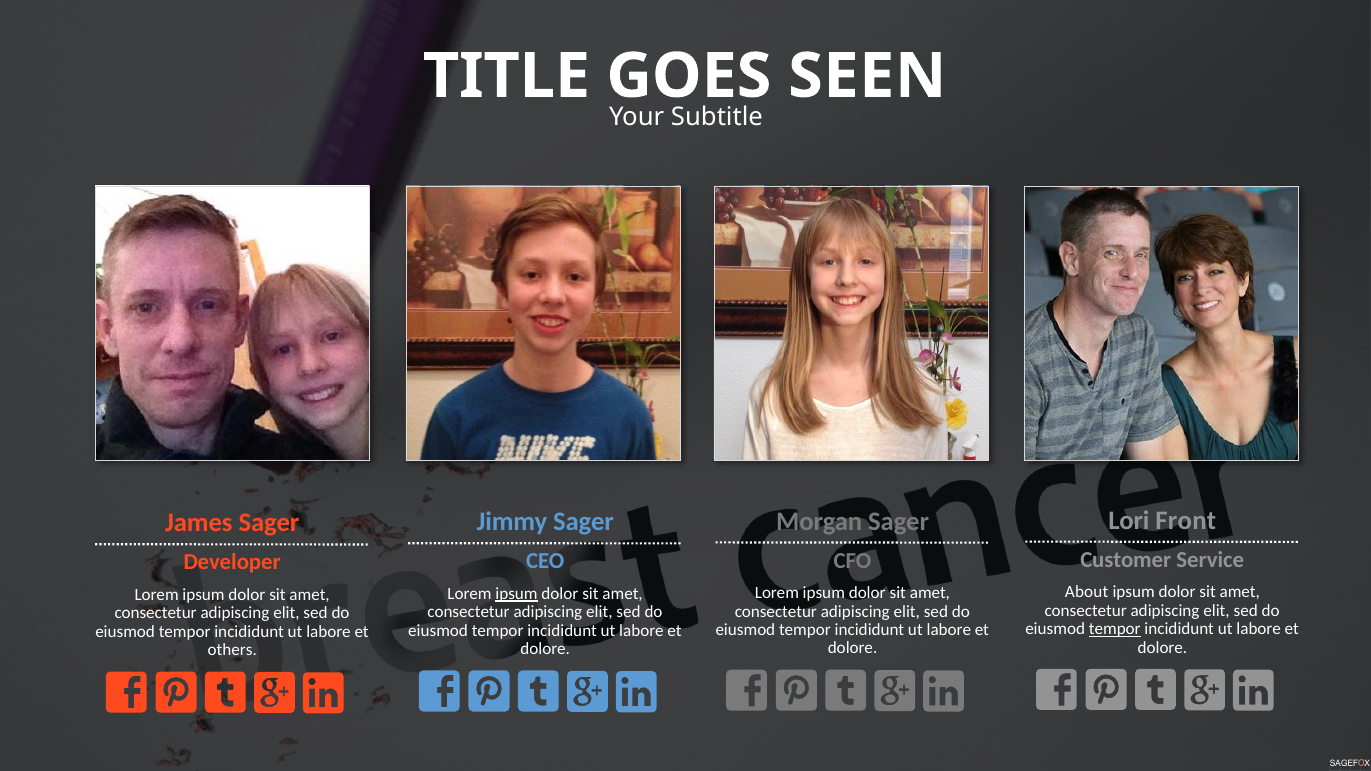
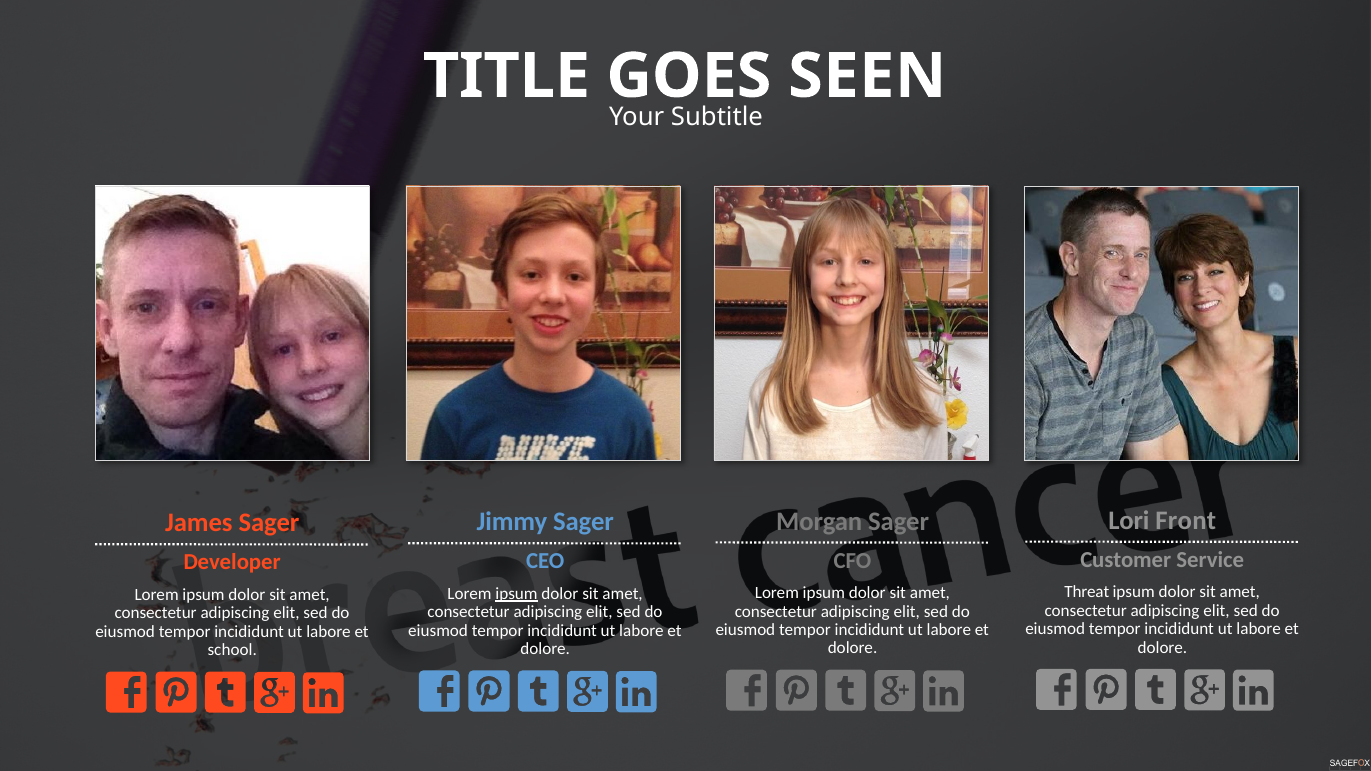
About: About -> Threat
tempor at (1115, 629) underline: present -> none
others: others -> school
